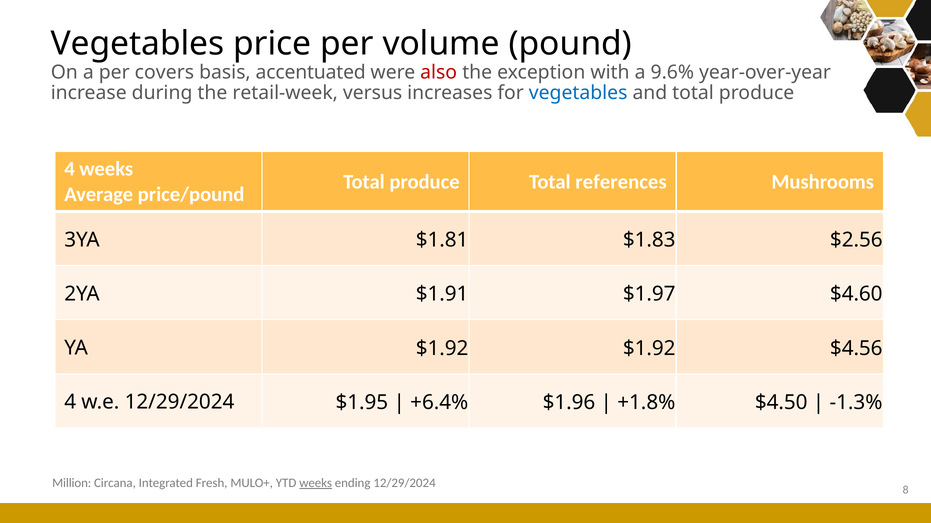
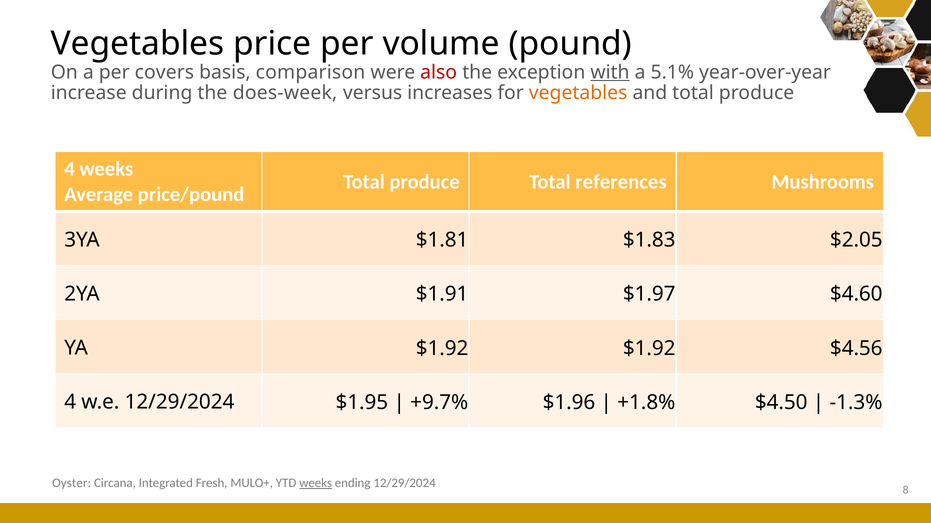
accentuated: accentuated -> comparison
with underline: none -> present
9.6%: 9.6% -> 5.1%
retail-week: retail-week -> does-week
vegetables at (578, 93) colour: blue -> orange
$2.56: $2.56 -> $2.05
+6.4%: +6.4% -> +9.7%
Million: Million -> Oyster
